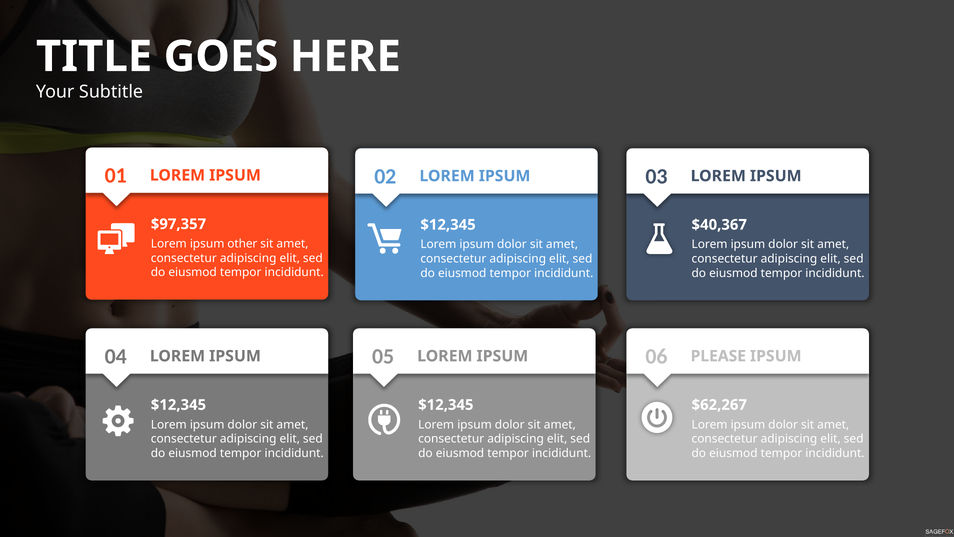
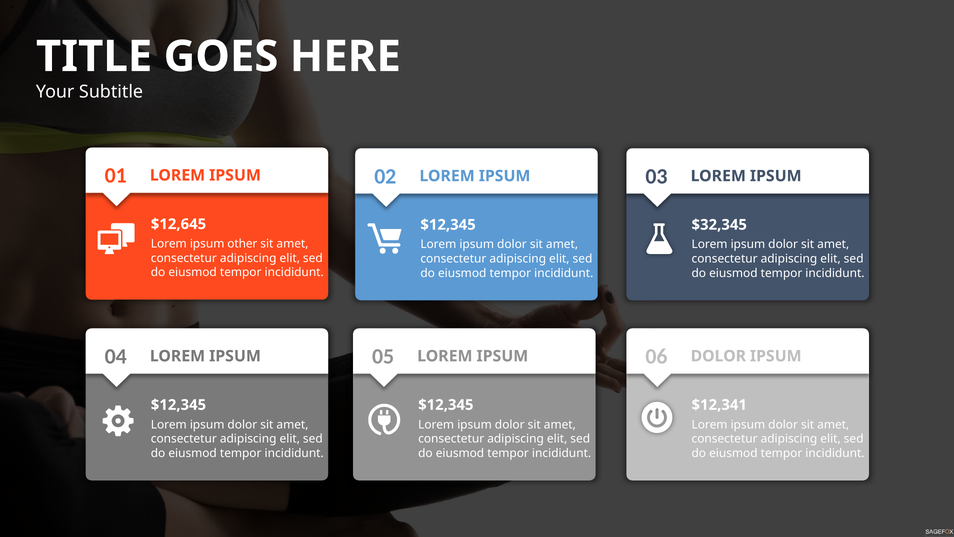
$97,357: $97,357 -> $12,645
$40,367: $40,367 -> $32,345
06 PLEASE: PLEASE -> DOLOR
$62,267: $62,267 -> $12,341
